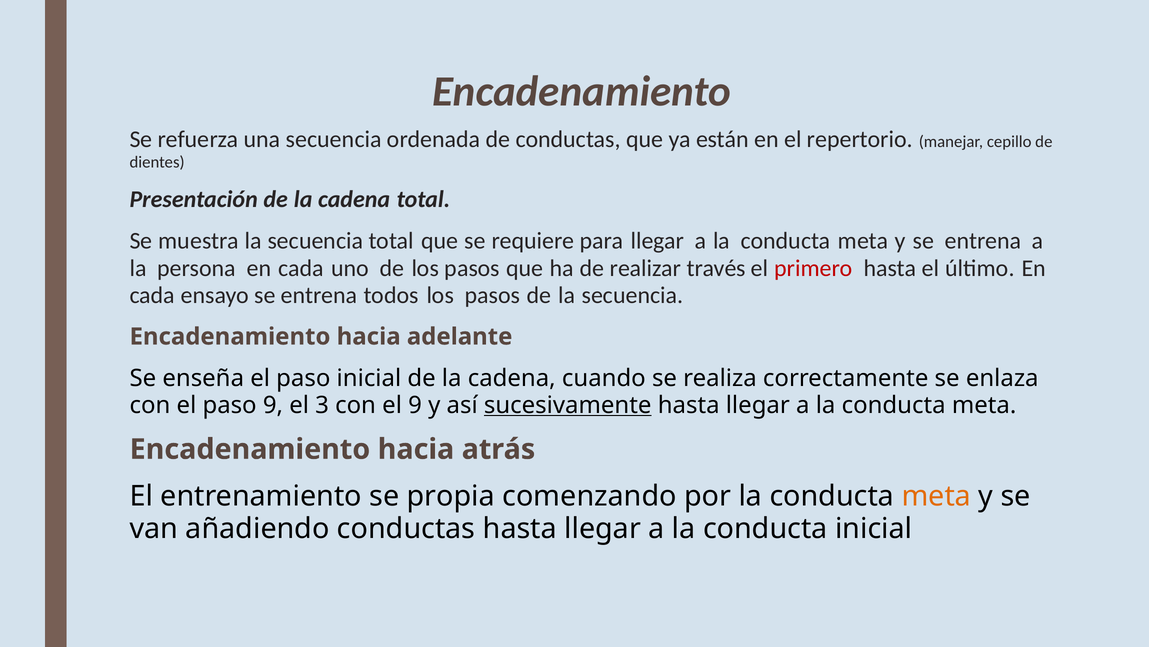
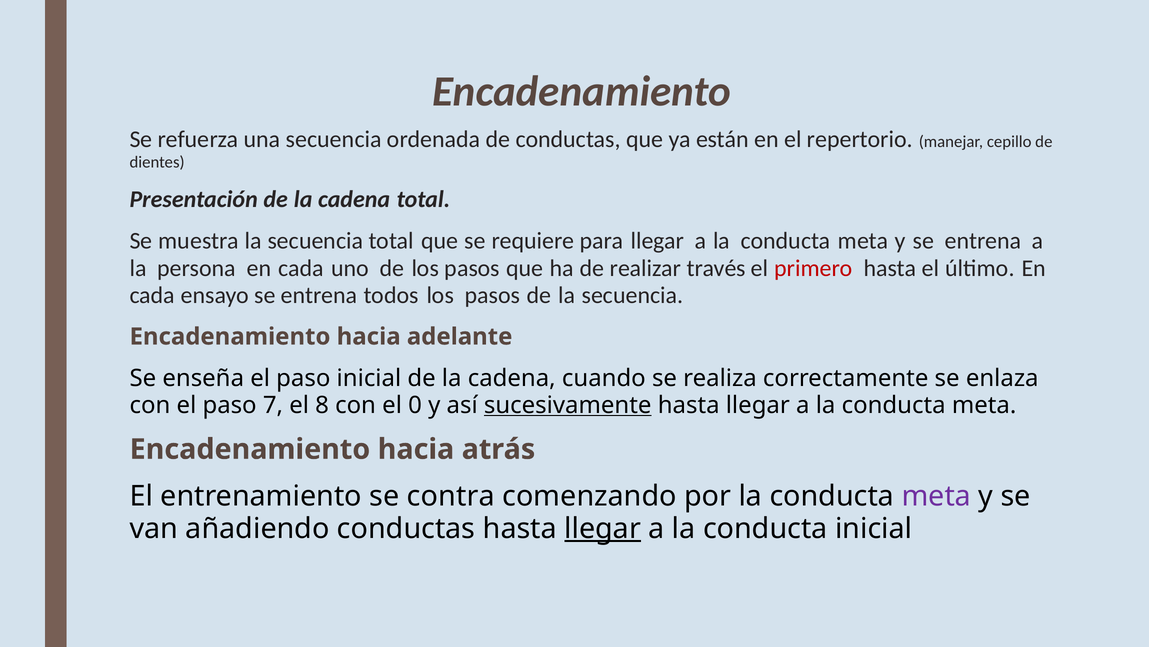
paso 9: 9 -> 7
3: 3 -> 8
el 9: 9 -> 0
propia: propia -> contra
meta at (936, 496) colour: orange -> purple
llegar at (603, 528) underline: none -> present
